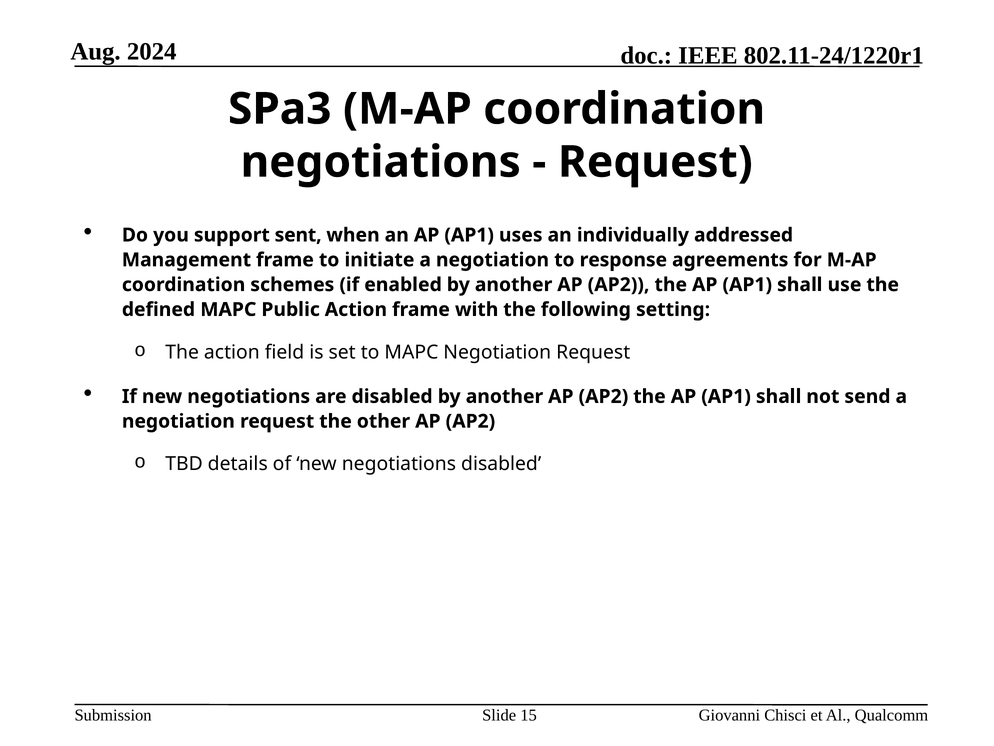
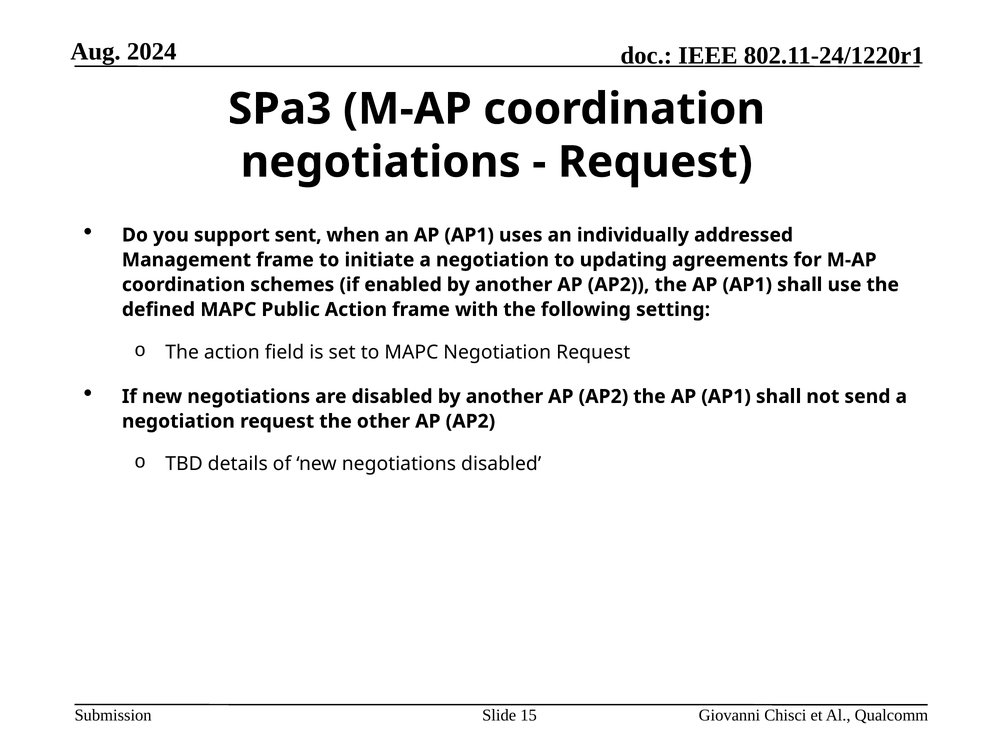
response: response -> updating
